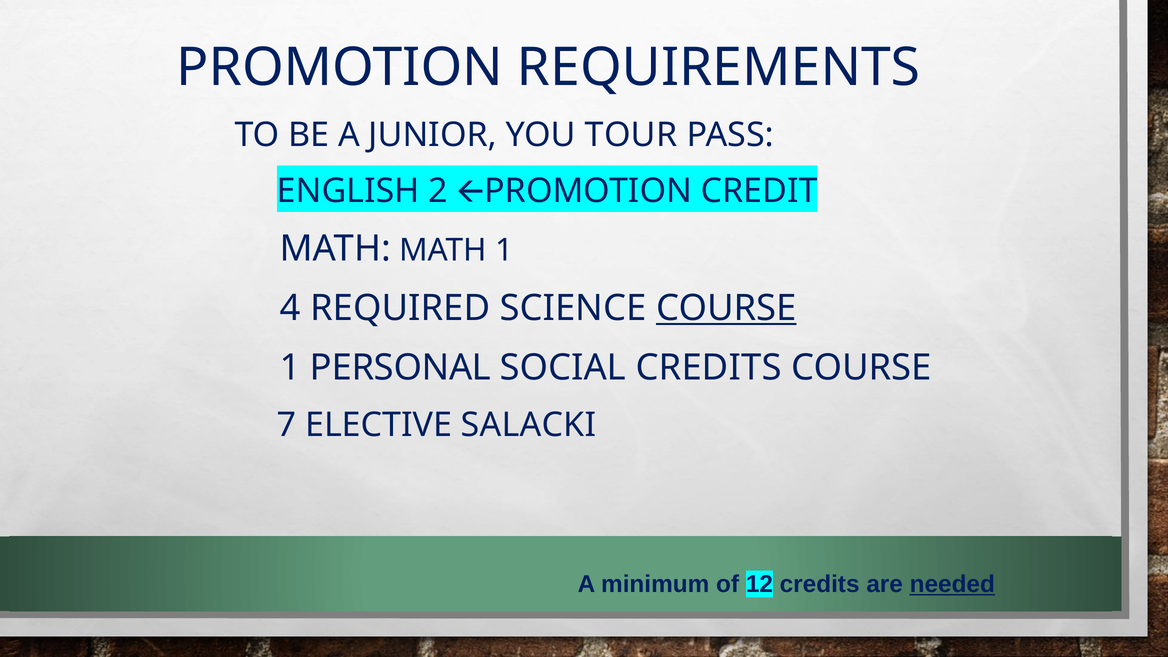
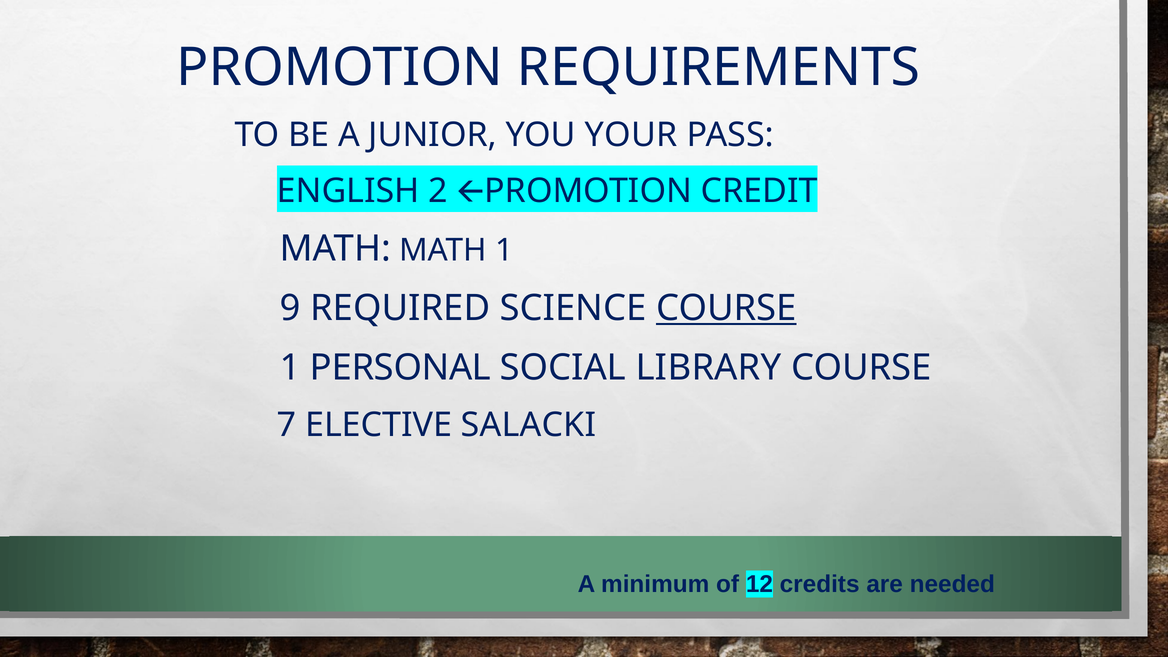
TOUR: TOUR -> YOUR
4: 4 -> 9
SOCIAL CREDITS: CREDITS -> LIBRARY
needed underline: present -> none
